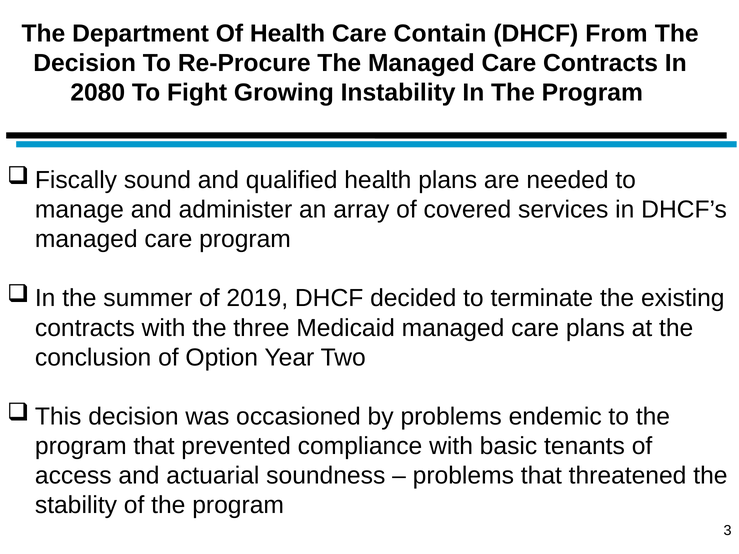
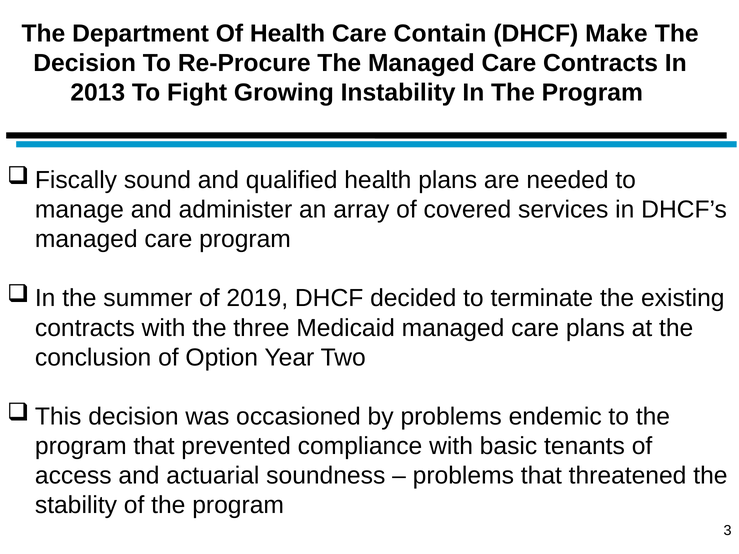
From: From -> Make
2080: 2080 -> 2013
